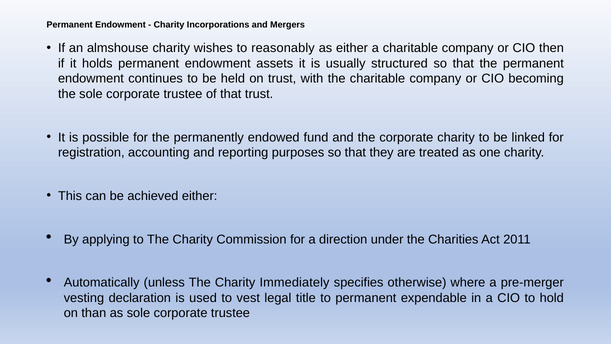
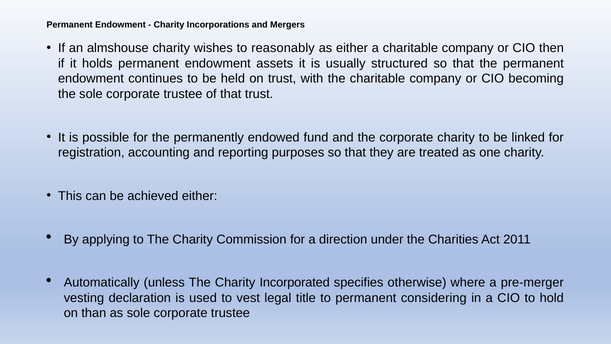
Immediately: Immediately -> Incorporated
expendable: expendable -> considering
